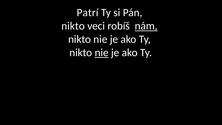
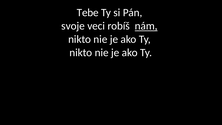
Patrí: Patrí -> Tebe
nikto at (73, 26): nikto -> svoje
nie at (102, 53) underline: present -> none
